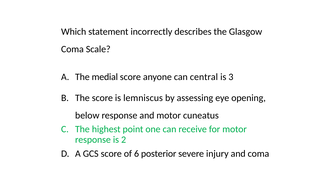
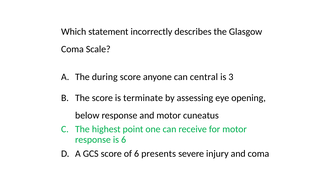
medial: medial -> during
lemniscus: lemniscus -> terminate
is 2: 2 -> 6
posterior: posterior -> presents
